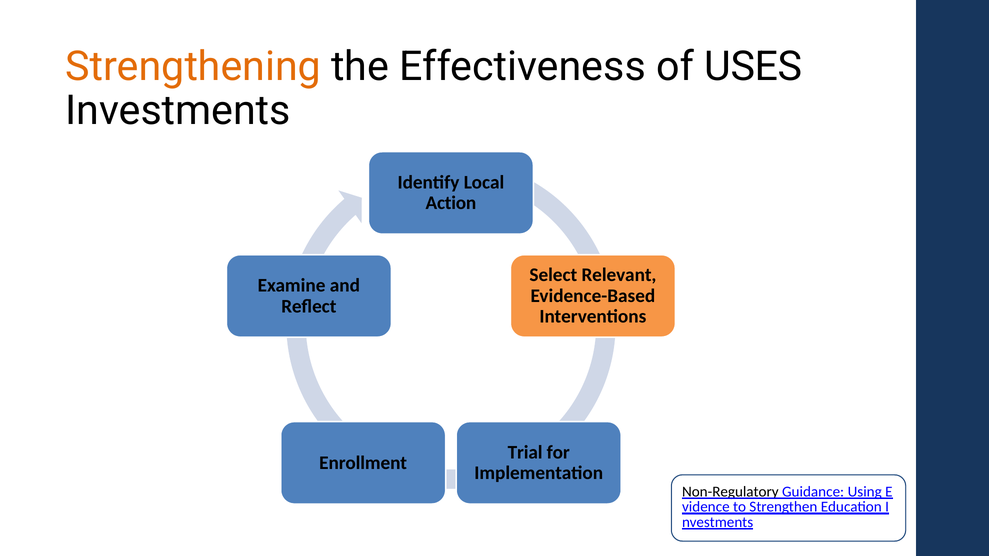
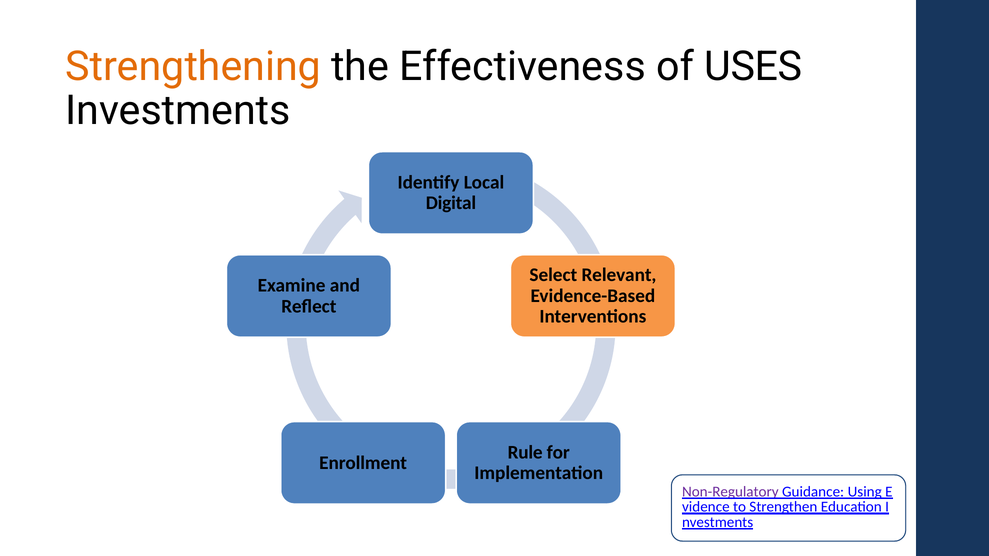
Action: Action -> Digital
Trial: Trial -> Rule
Non-Regulatory colour: black -> purple
